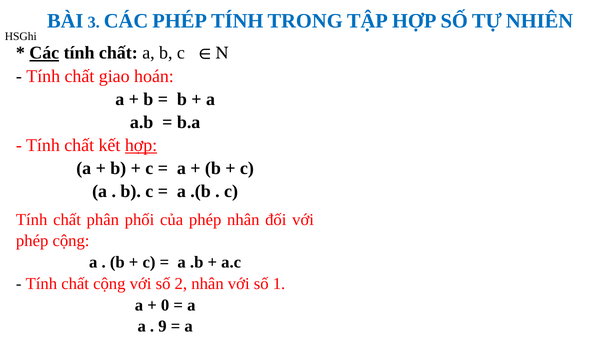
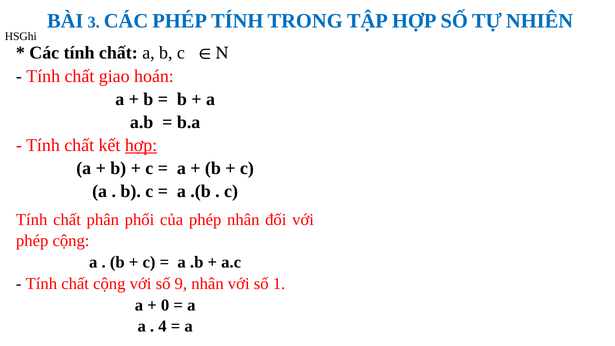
Các at (44, 53) underline: present -> none
2: 2 -> 9
9: 9 -> 4
